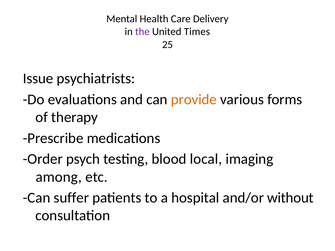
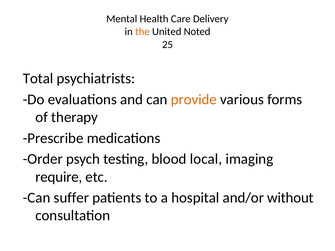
the colour: purple -> orange
Times: Times -> Noted
Issue: Issue -> Total
among: among -> require
